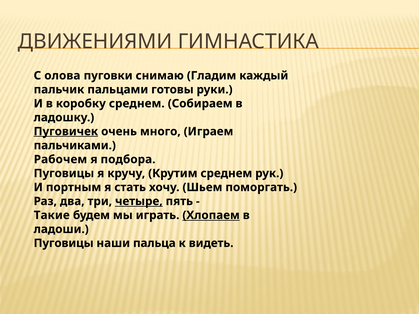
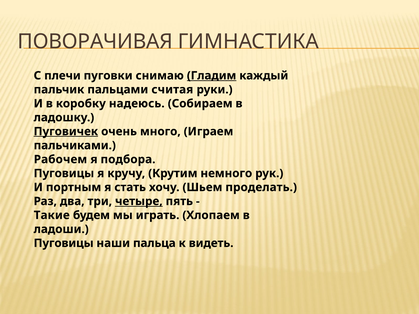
ДВИЖЕНИЯМИ: ДВИЖЕНИЯМИ -> ПОВОРАЧИВАЯ
олова: олова -> плечи
Гладим underline: none -> present
готовы: готовы -> считая
коробку среднем: среднем -> надеюсь
Крутим среднем: среднем -> немного
поморгать: поморгать -> проделать
Хлопаем underline: present -> none
